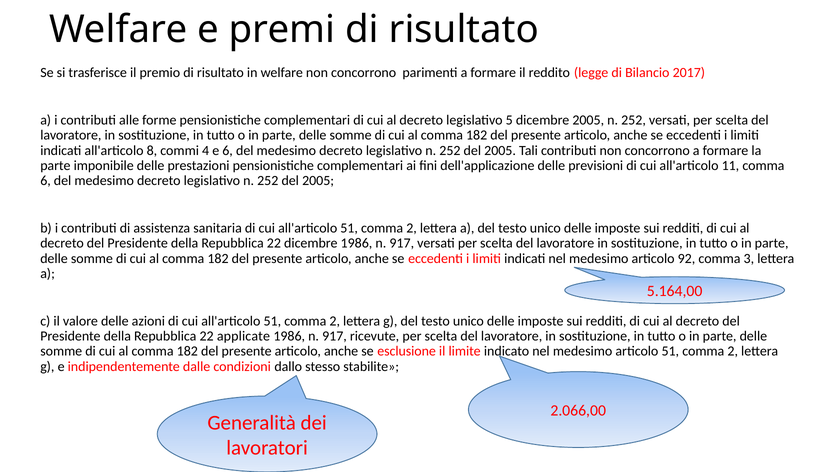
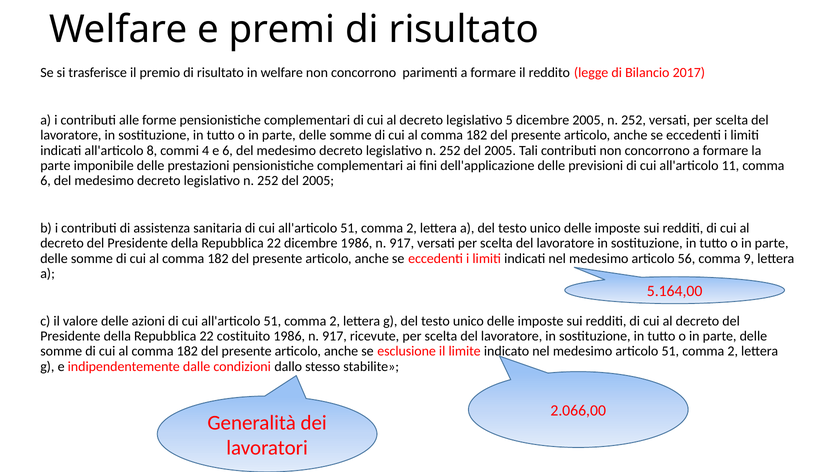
92: 92 -> 56
3: 3 -> 9
applicate: applicate -> costituito
